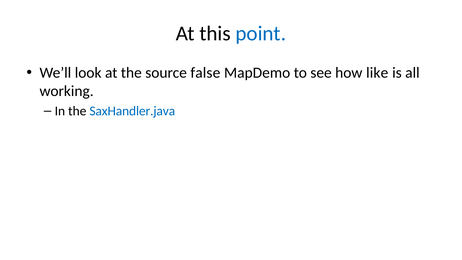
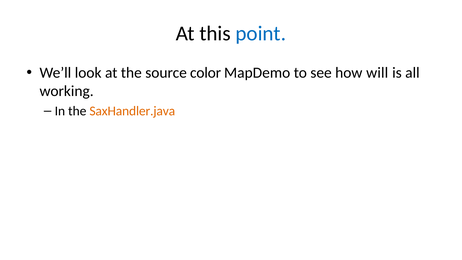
false: false -> color
like: like -> will
SaxHandler.java colour: blue -> orange
